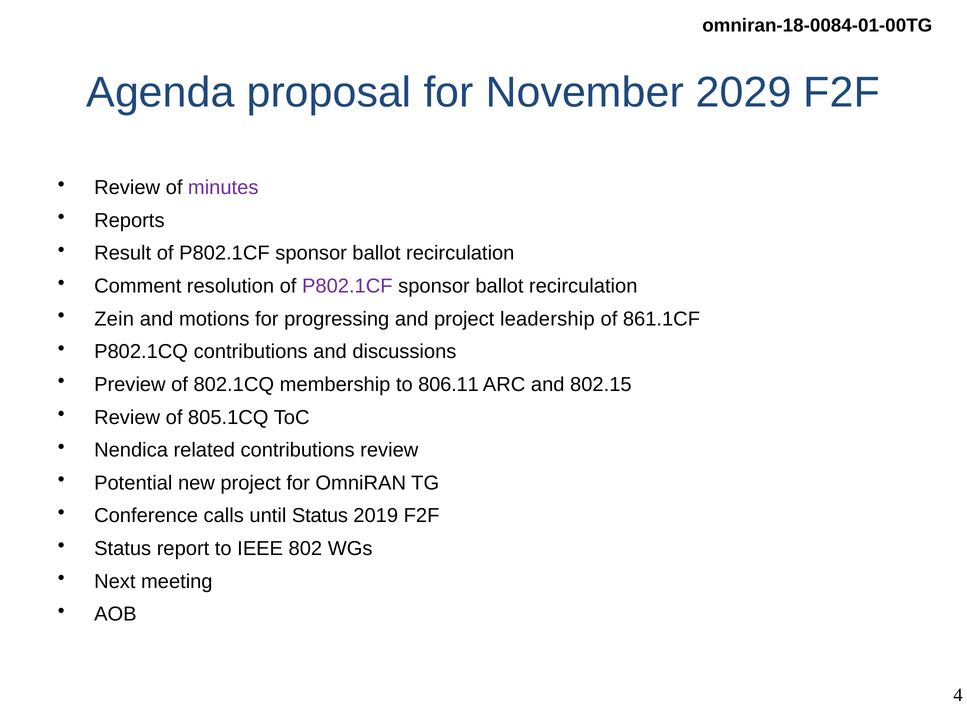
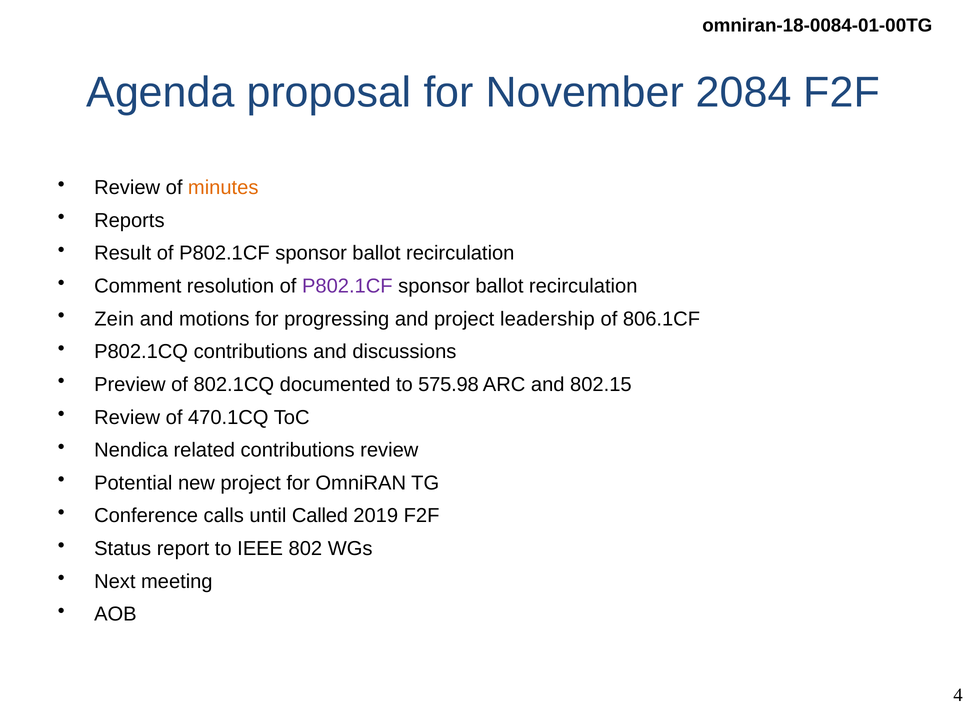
2029: 2029 -> 2084
minutes colour: purple -> orange
861.1CF: 861.1CF -> 806.1CF
membership: membership -> documented
806.11: 806.11 -> 575.98
805.1CQ: 805.1CQ -> 470.1CQ
until Status: Status -> Called
